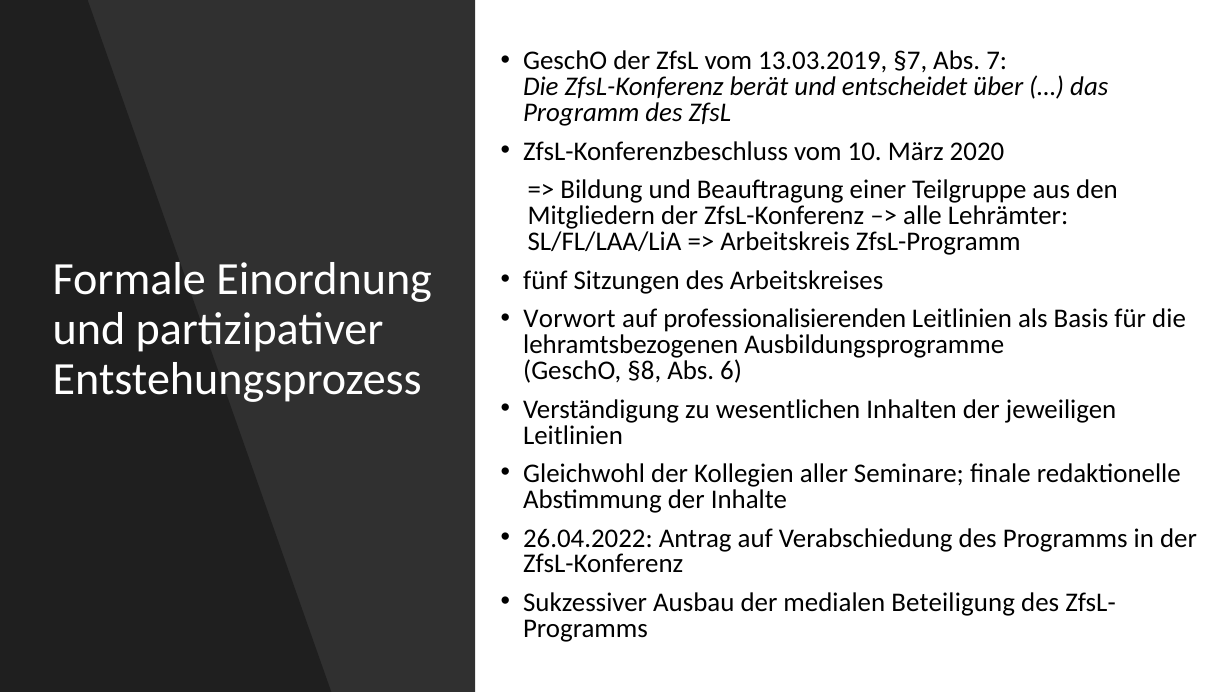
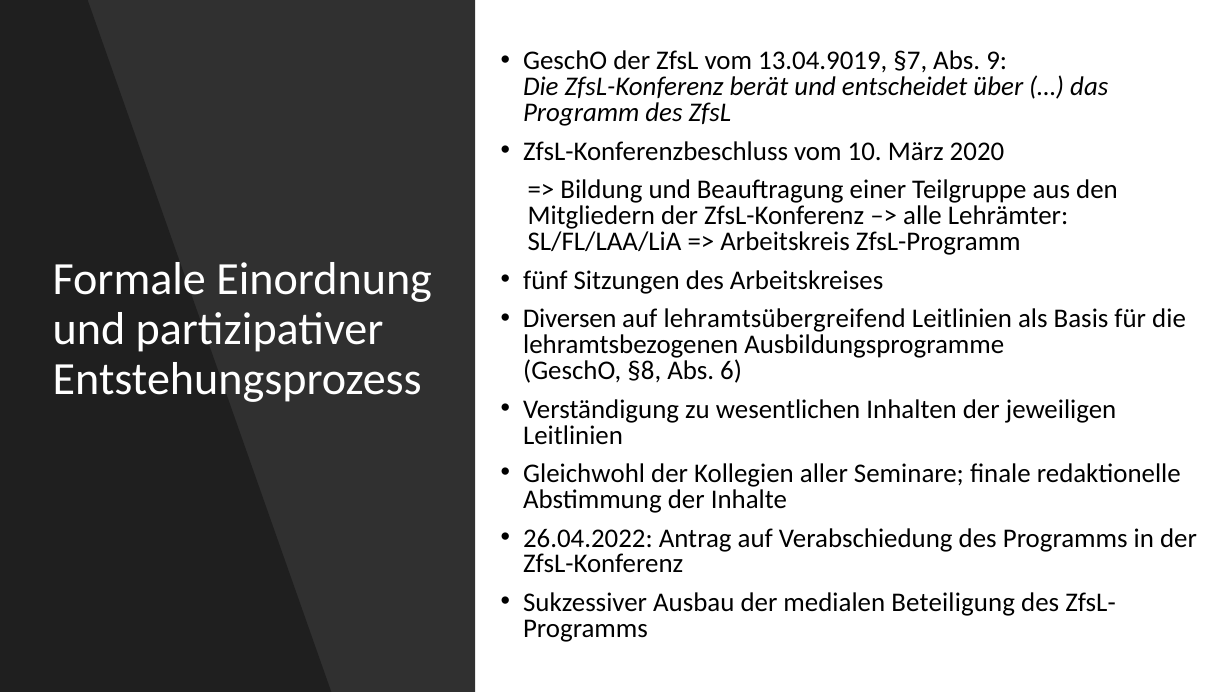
13.03.2019: 13.03.2019 -> 13.04.9019
7: 7 -> 9
Vorwort: Vorwort -> Diversen
professionalisierenden: professionalisierenden -> lehramtsübergreifend
